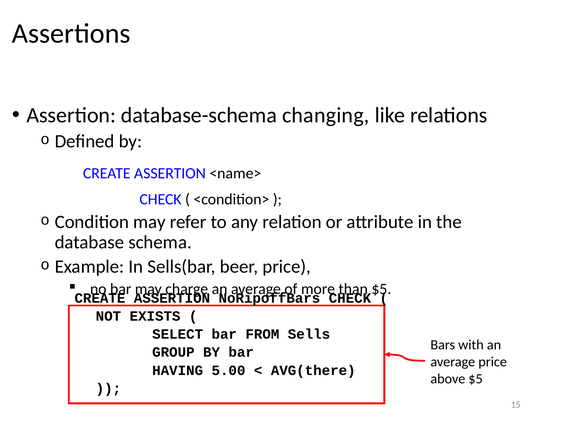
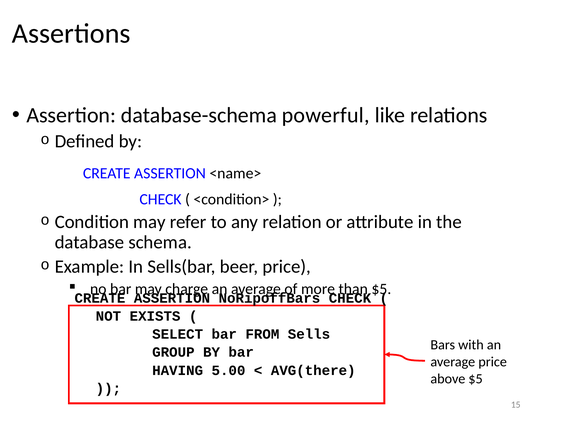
changing: changing -> powerful
